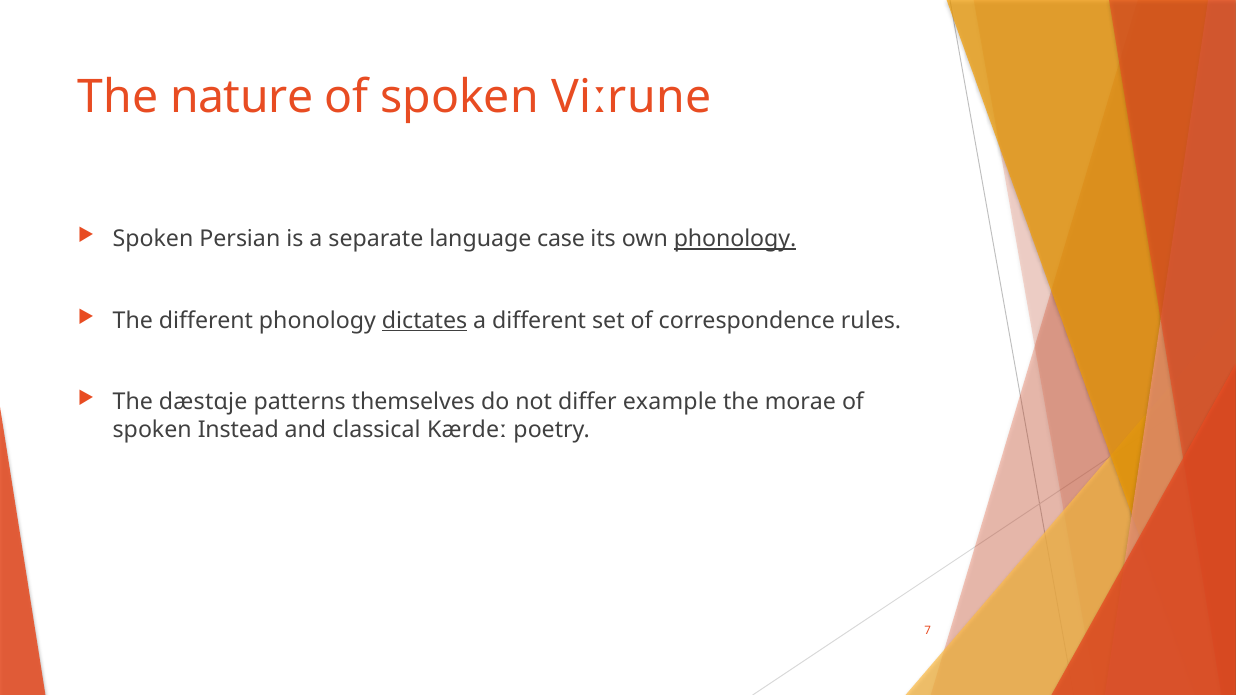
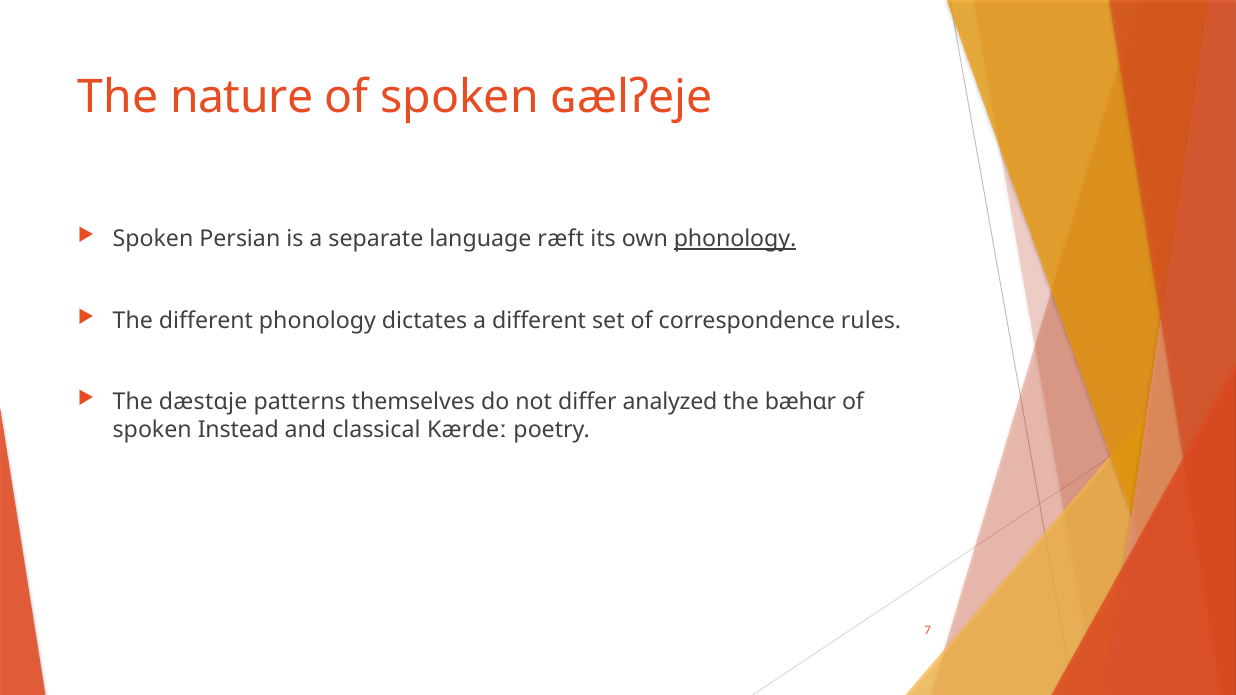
Viːrune: Viːrune -> ɢælʔeje
case: case -> ræft
dictates underline: present -> none
example: example -> analyzed
morae: morae -> bæhɑr
